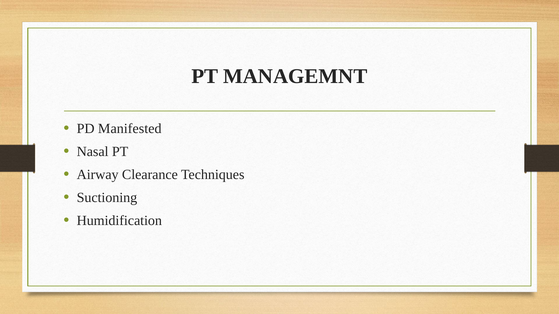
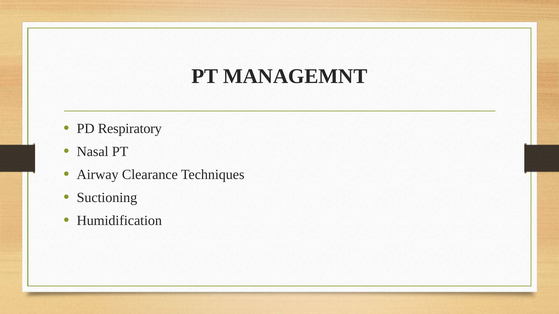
Manifested: Manifested -> Respiratory
